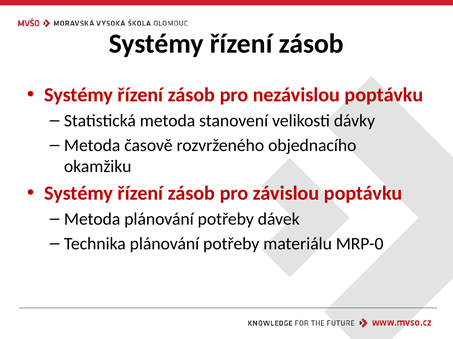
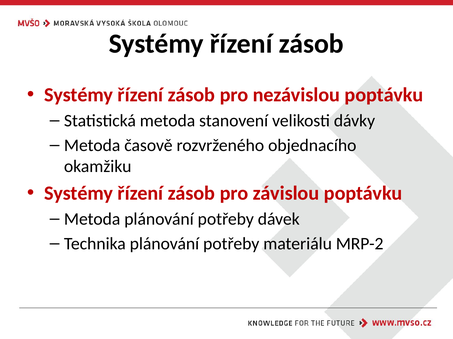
MRP-0: MRP-0 -> MRP-2
